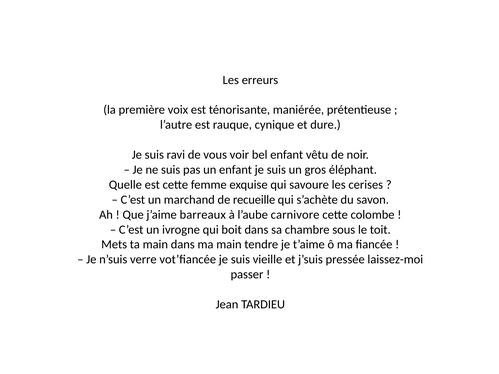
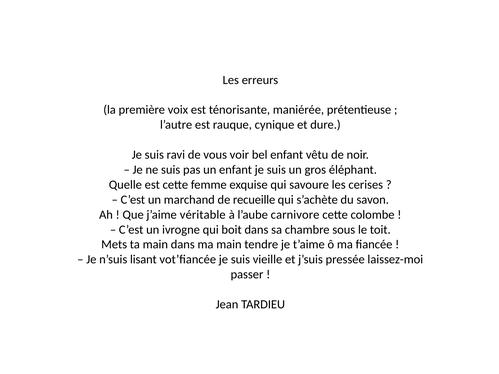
barreaux: barreaux -> véritable
verre: verre -> lisant
